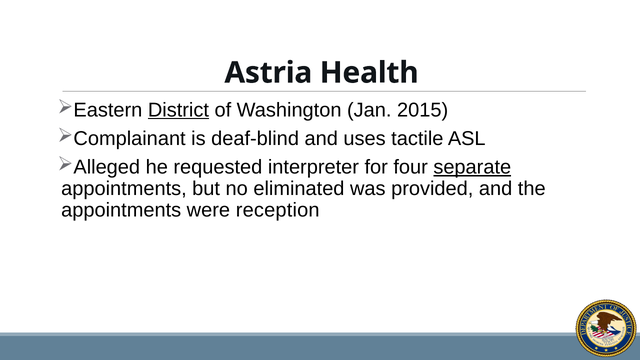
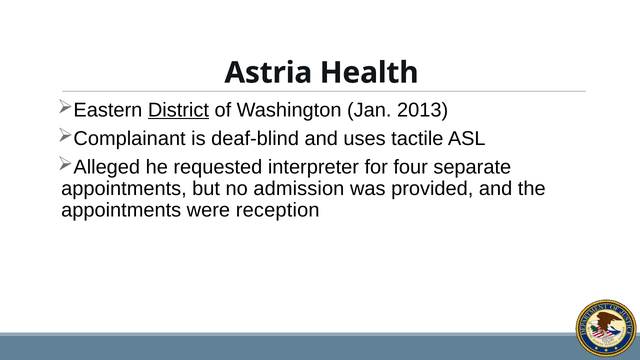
2015: 2015 -> 2013
separate underline: present -> none
eliminated: eliminated -> admission
